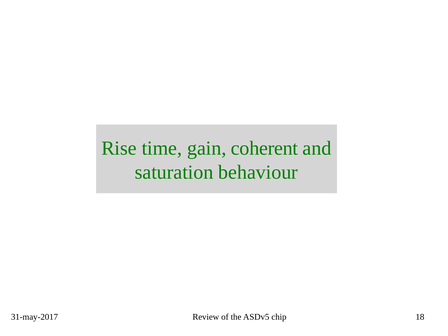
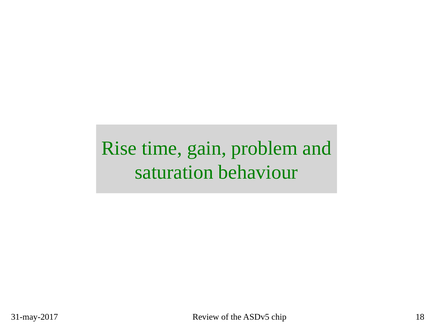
coherent: coherent -> problem
